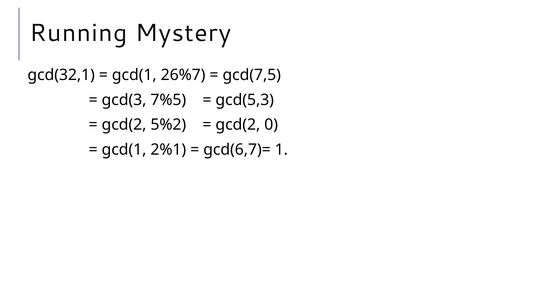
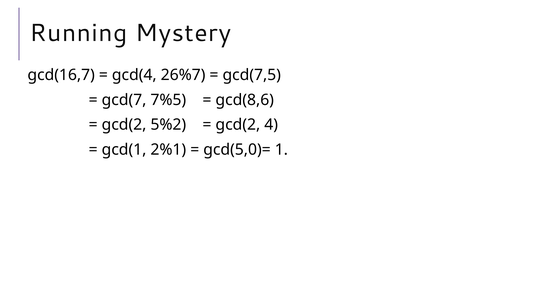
gcd(32,1: gcd(32,1 -> gcd(16,7
gcd(1 at (134, 75): gcd(1 -> gcd(4
gcd(3: gcd(3 -> gcd(7
gcd(5,3: gcd(5,3 -> gcd(8,6
0: 0 -> 4
gcd(6,7)=: gcd(6,7)= -> gcd(5,0)=
